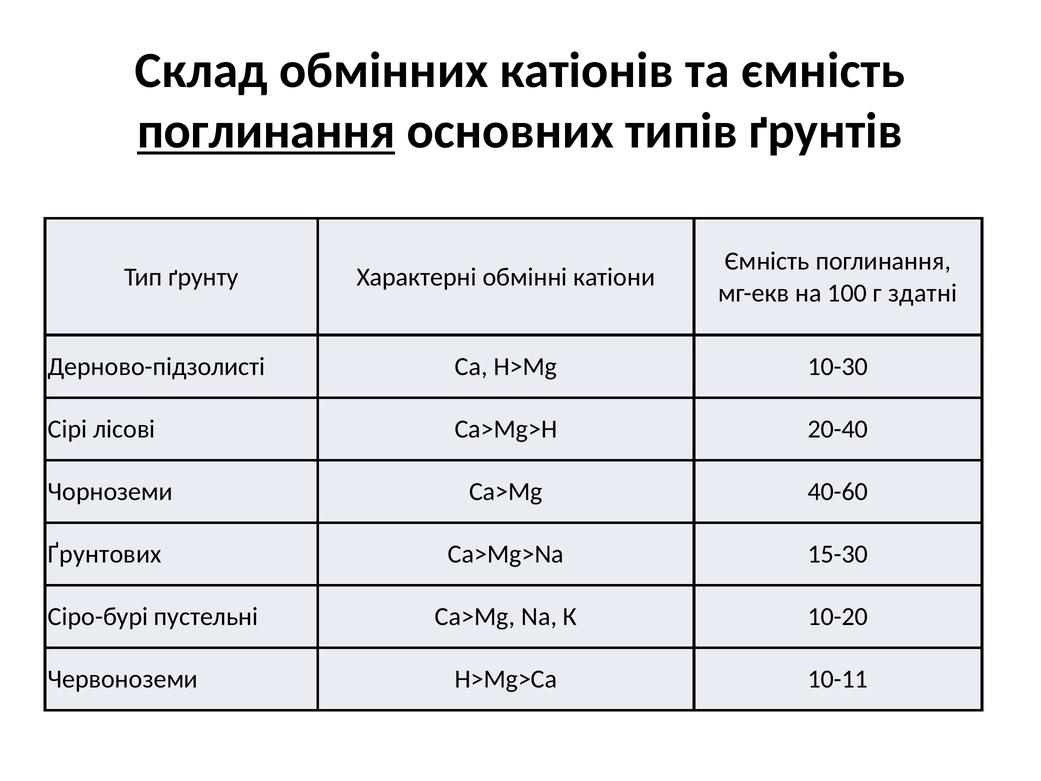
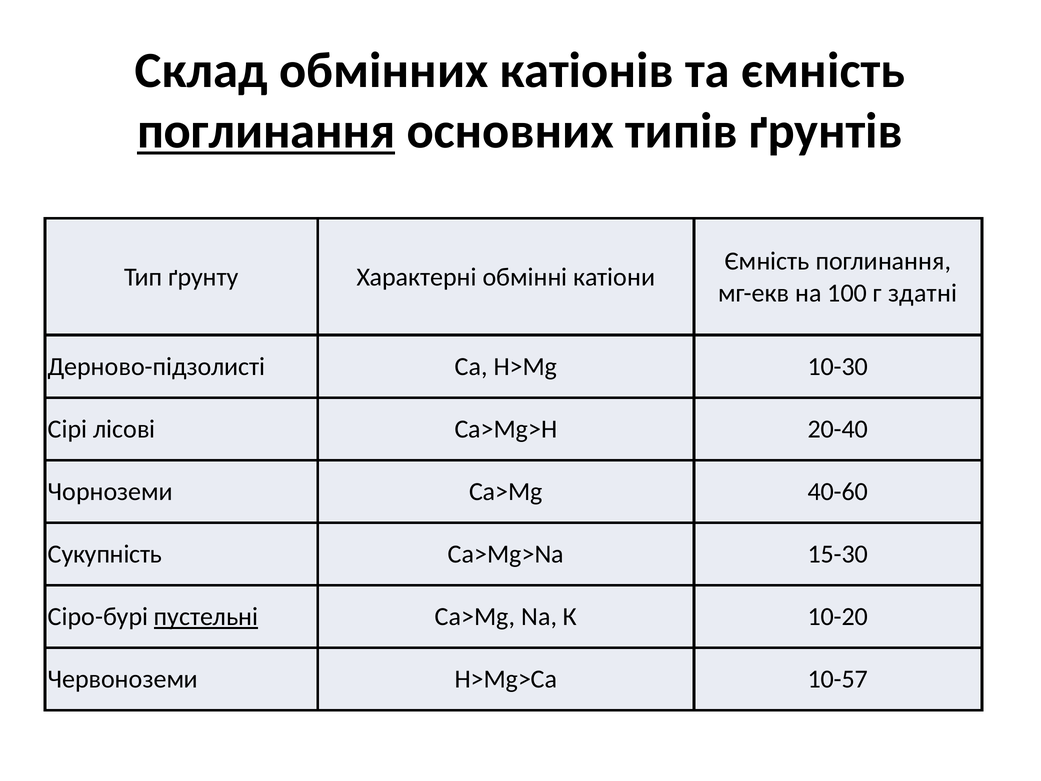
Ґрунтових: Ґрунтових -> Сукупність
пустельні underline: none -> present
10-11: 10-11 -> 10-57
